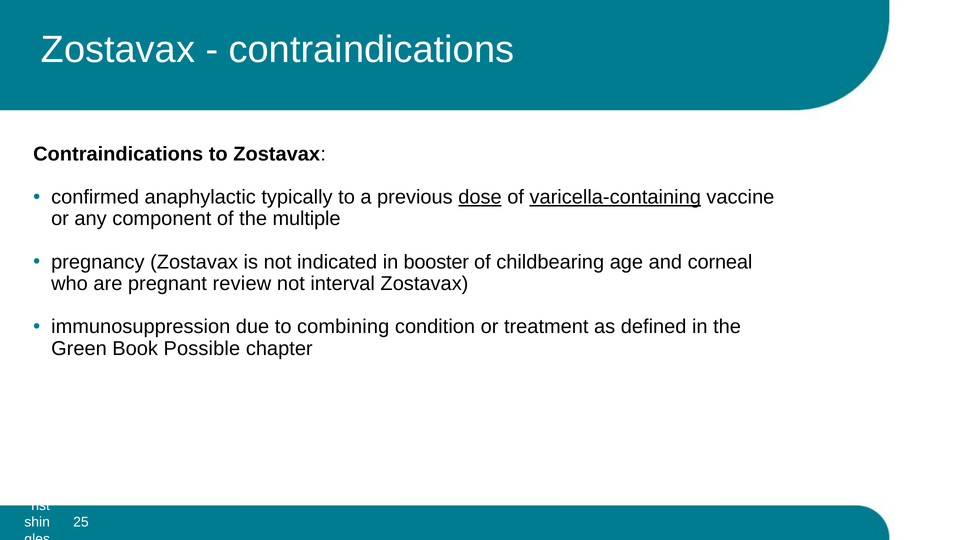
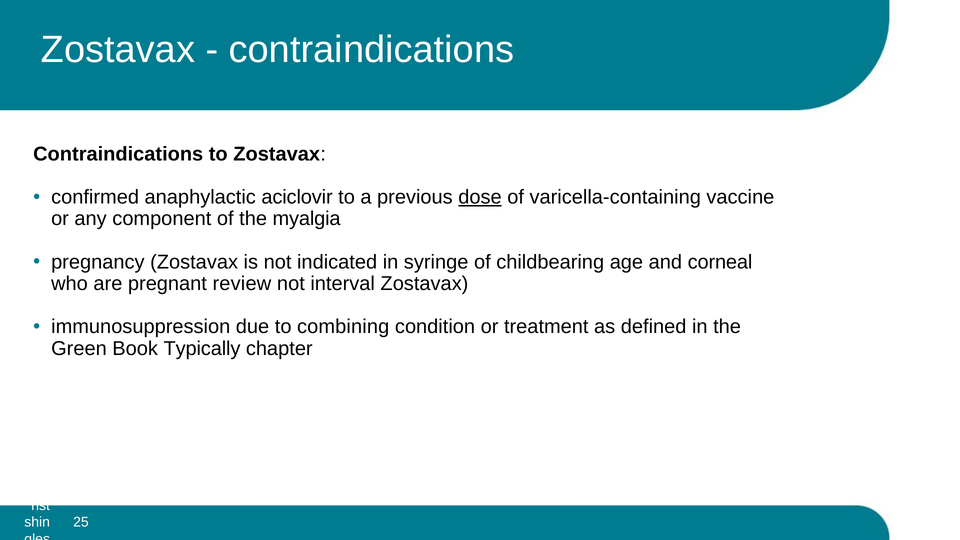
typically: typically -> aciclovir
varicella-containing underline: present -> none
multiple: multiple -> myalgia
booster: booster -> syringe
Possible: Possible -> Typically
